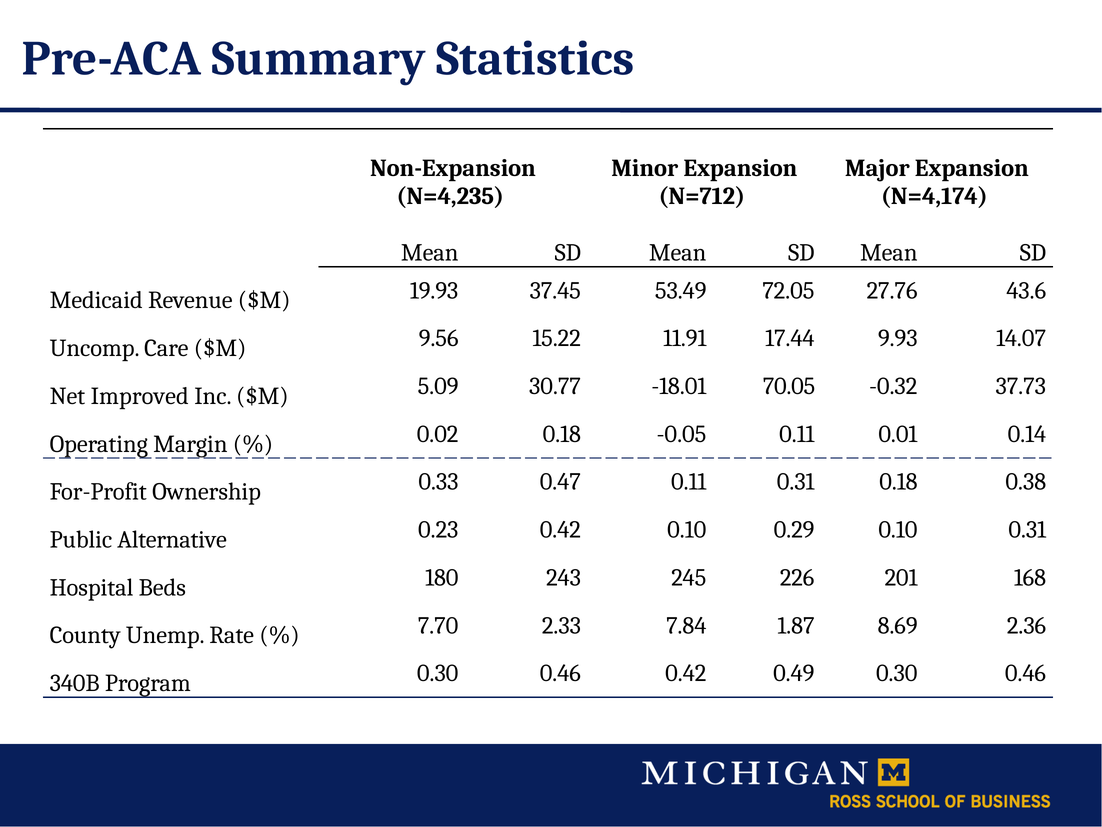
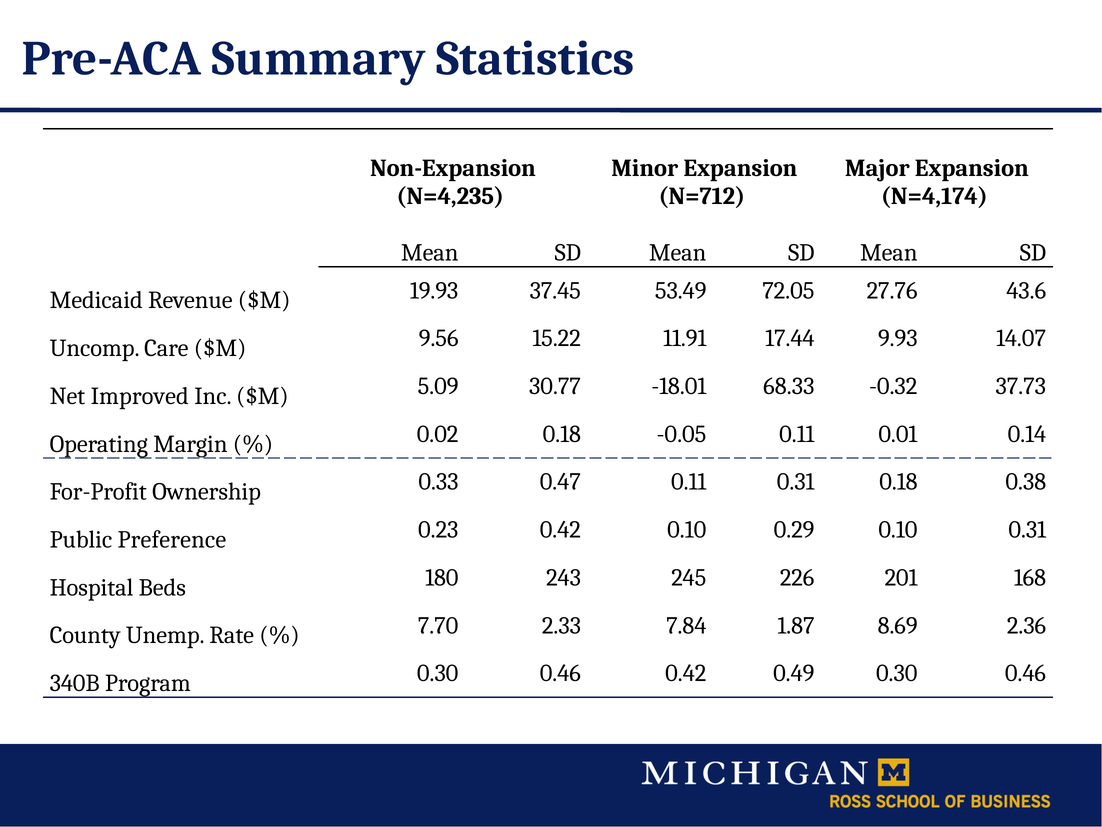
70.05: 70.05 -> 68.33
Alternative: Alternative -> Preference
